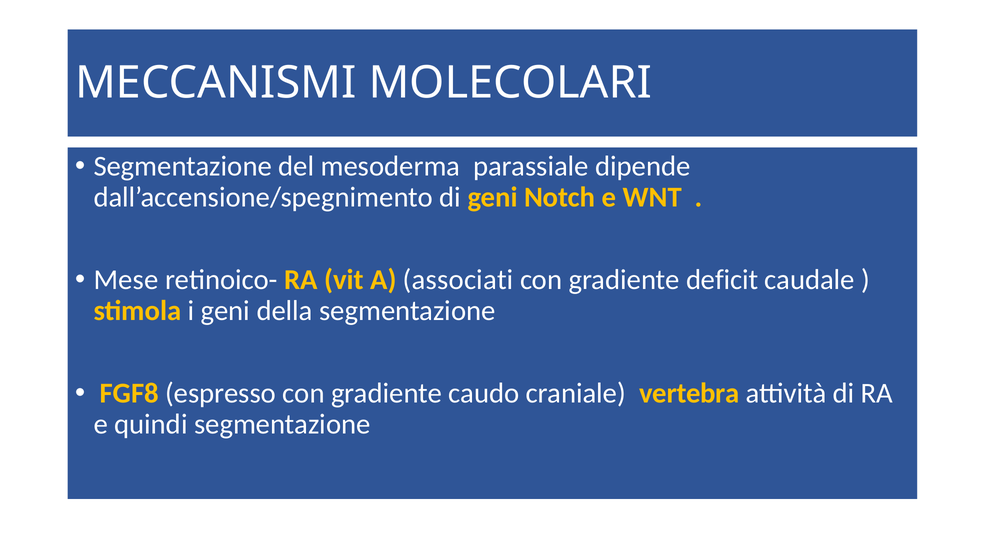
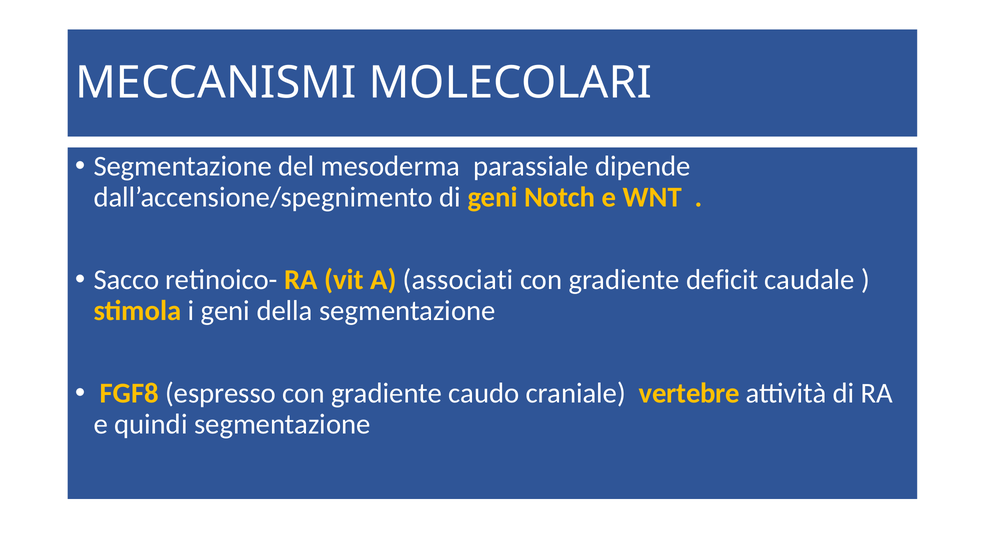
Mese: Mese -> Sacco
vertebra: vertebra -> vertebre
